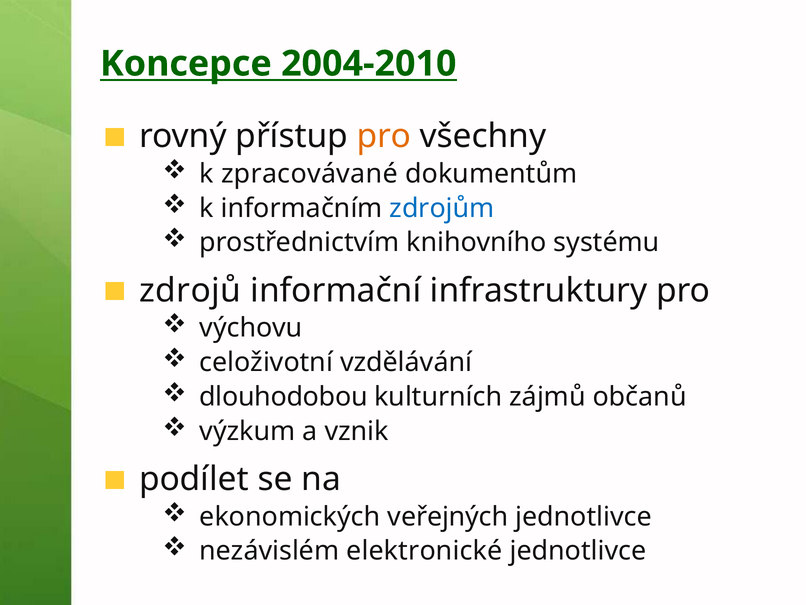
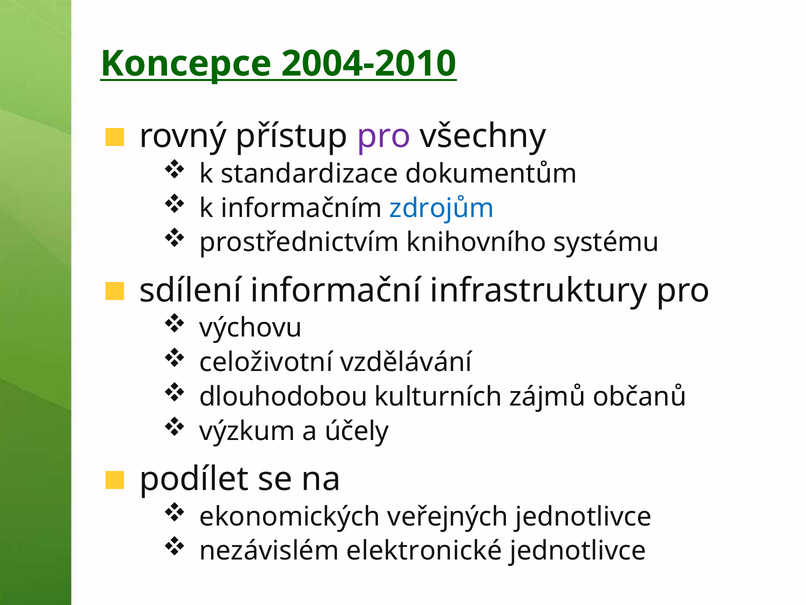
pro at (384, 136) colour: orange -> purple
zpracovávané: zpracovávané -> standardizace
zdrojů: zdrojů -> sdílení
vznik: vznik -> účely
